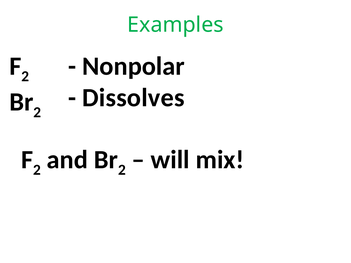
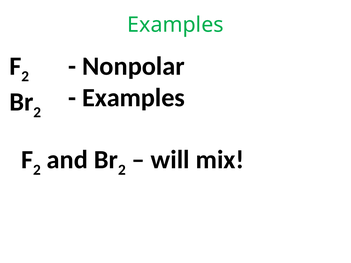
Dissolves at (133, 98): Dissolves -> Examples
